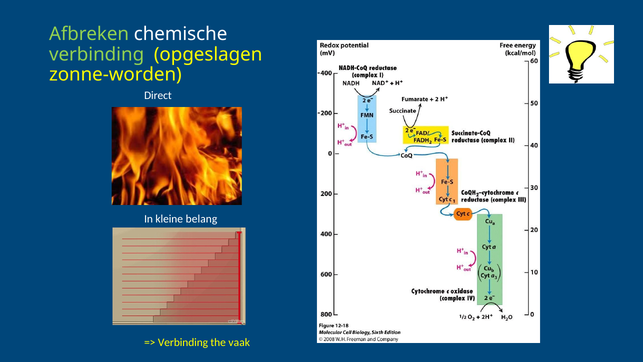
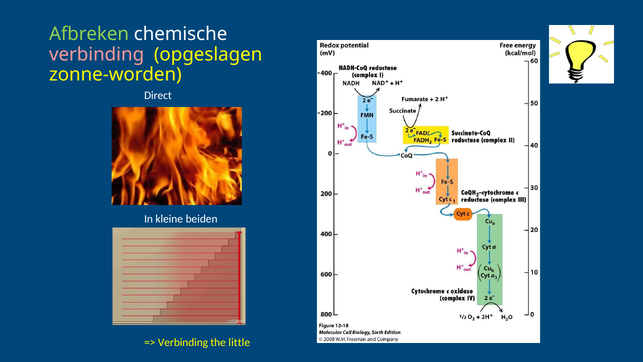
verbinding at (97, 54) colour: light green -> pink
belang: belang -> beiden
vaak: vaak -> little
